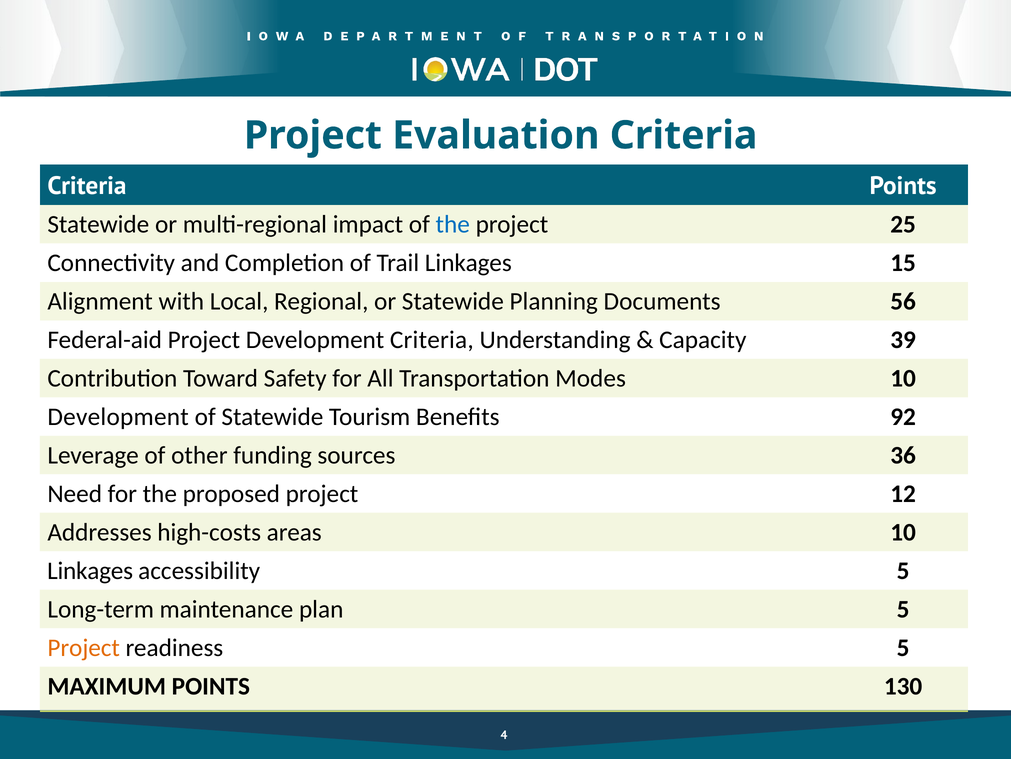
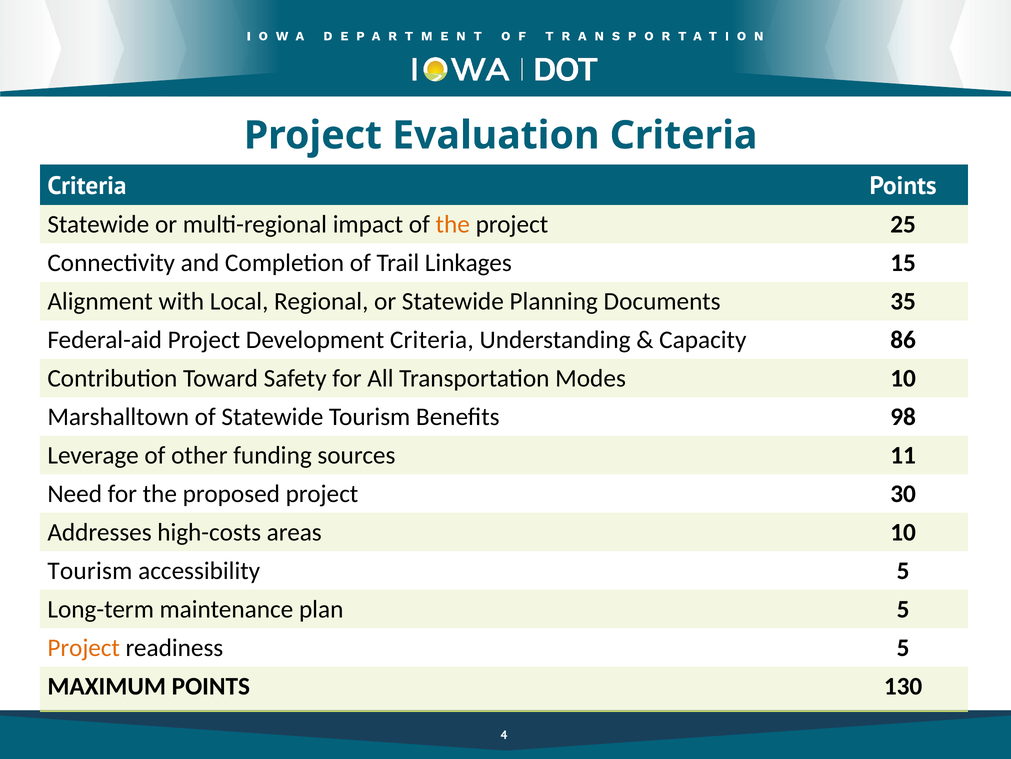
the at (453, 224) colour: blue -> orange
56: 56 -> 35
39: 39 -> 86
Development at (118, 416): Development -> Marshalltown
92: 92 -> 98
36: 36 -> 11
12: 12 -> 30
Linkages at (90, 570): Linkages -> Tourism
